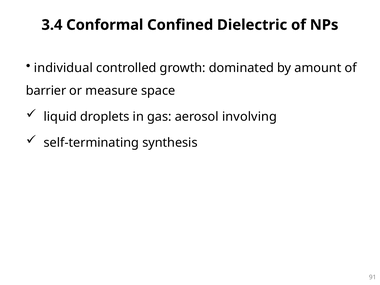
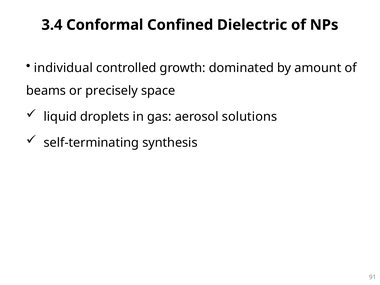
barrier: barrier -> beams
measure: measure -> precisely
involving: involving -> solutions
